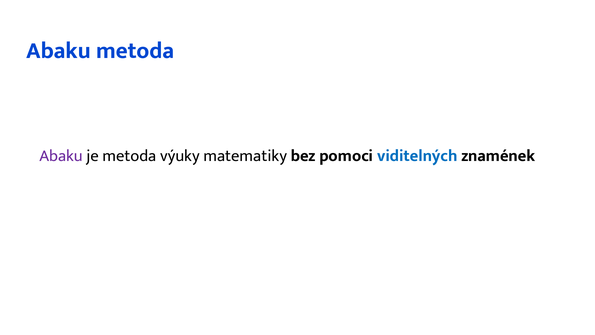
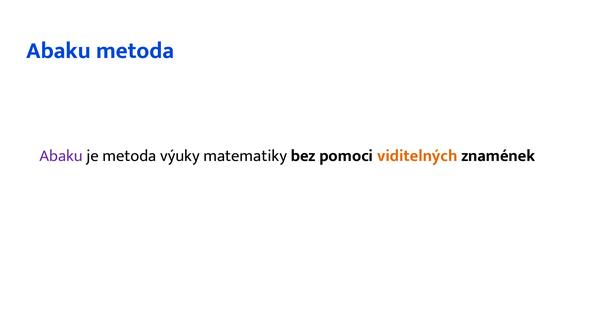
viditelných colour: blue -> orange
